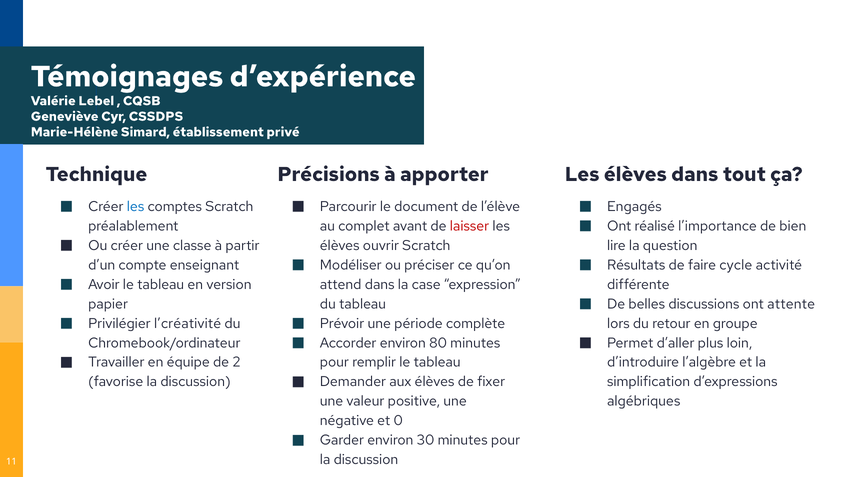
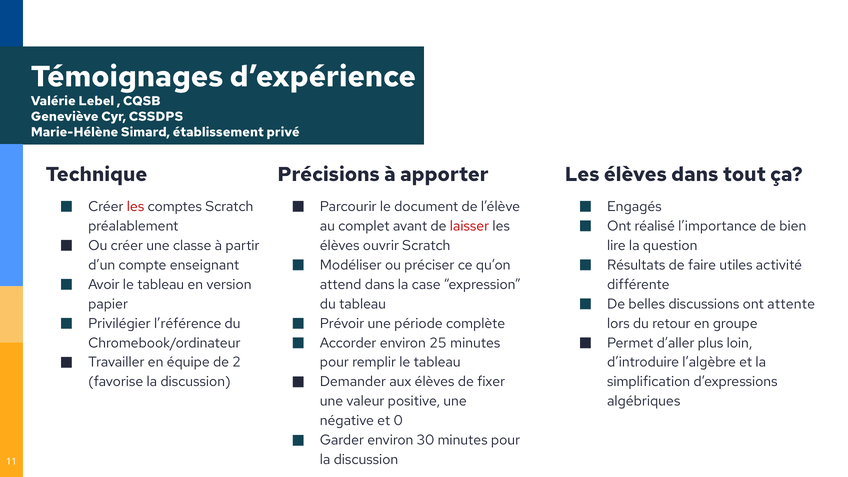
les at (136, 206) colour: blue -> red
cycle: cycle -> utiles
l’créativité: l’créativité -> l’référence
80: 80 -> 25
